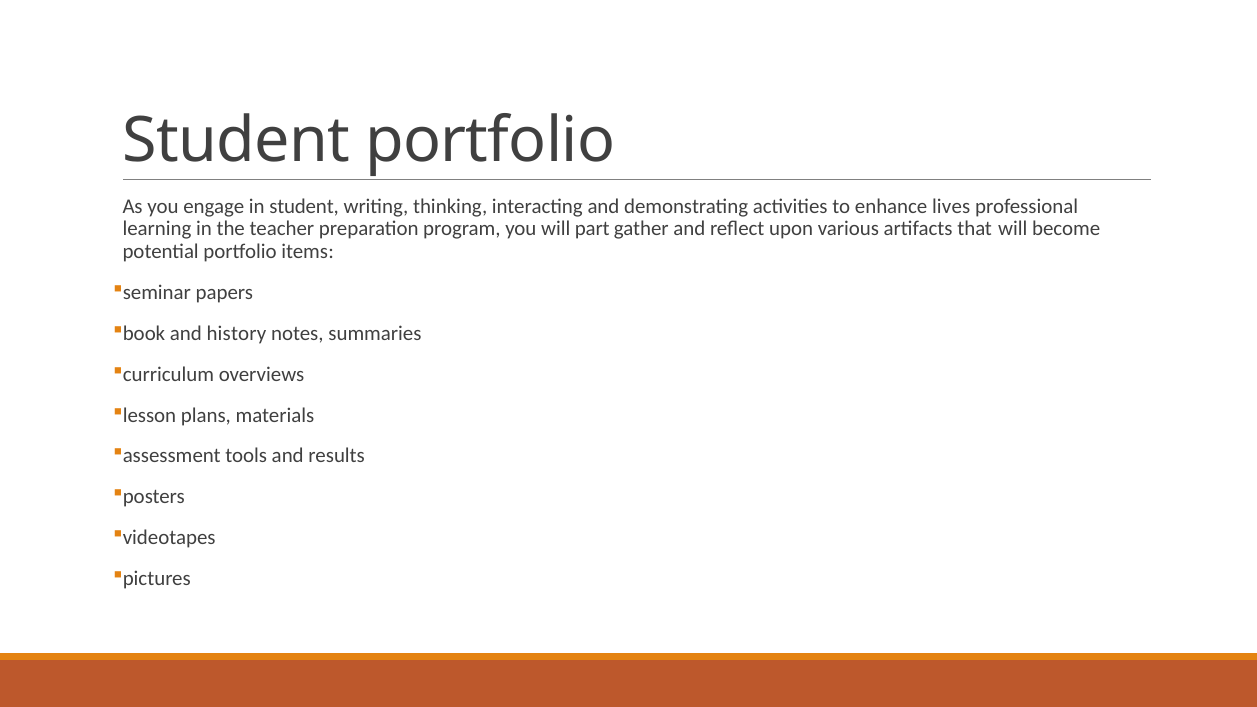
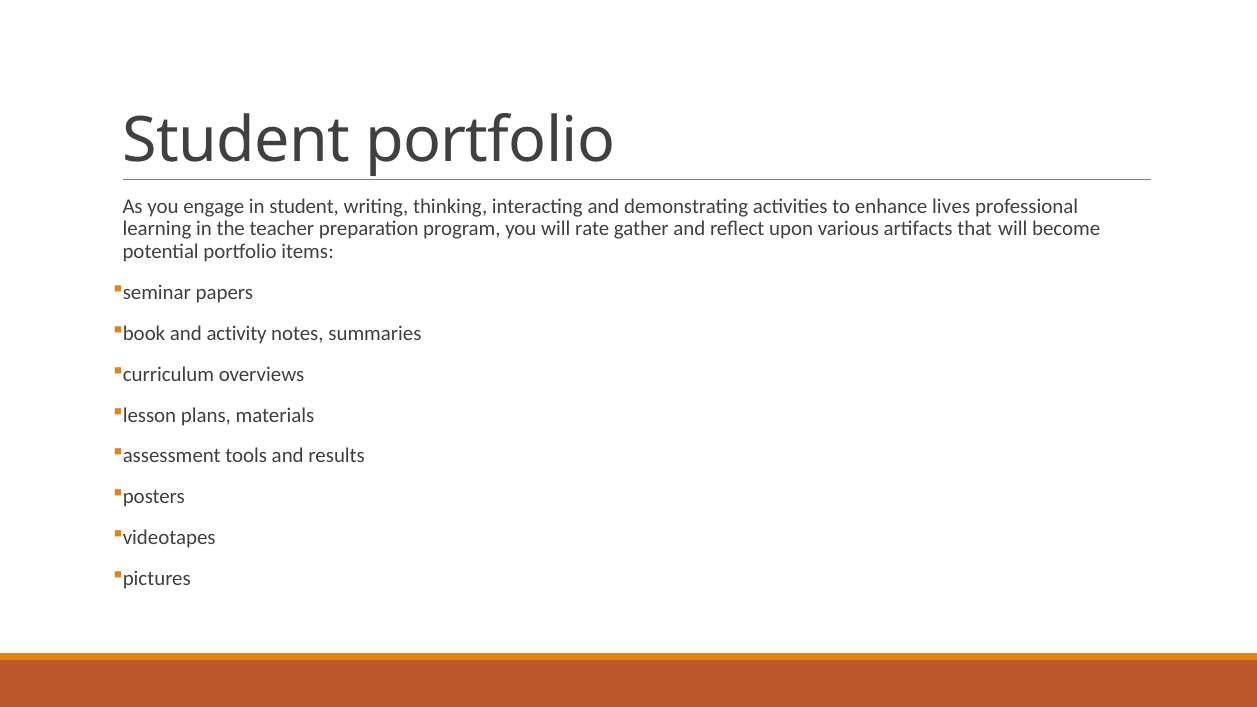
part: part -> rate
history: history -> activity
